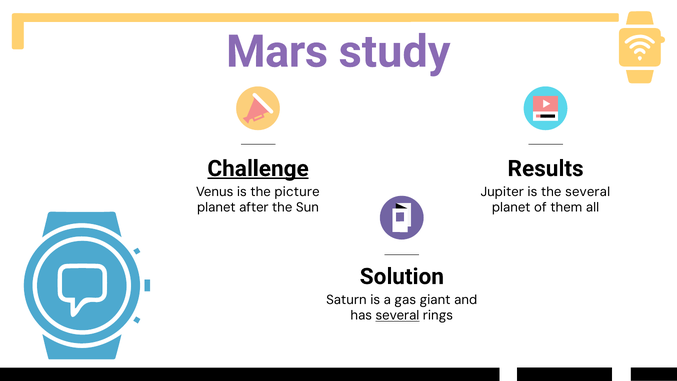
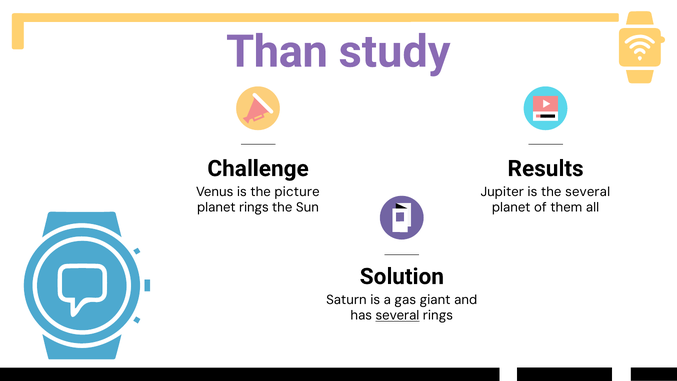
Mars: Mars -> Than
Challenge underline: present -> none
planet after: after -> rings
